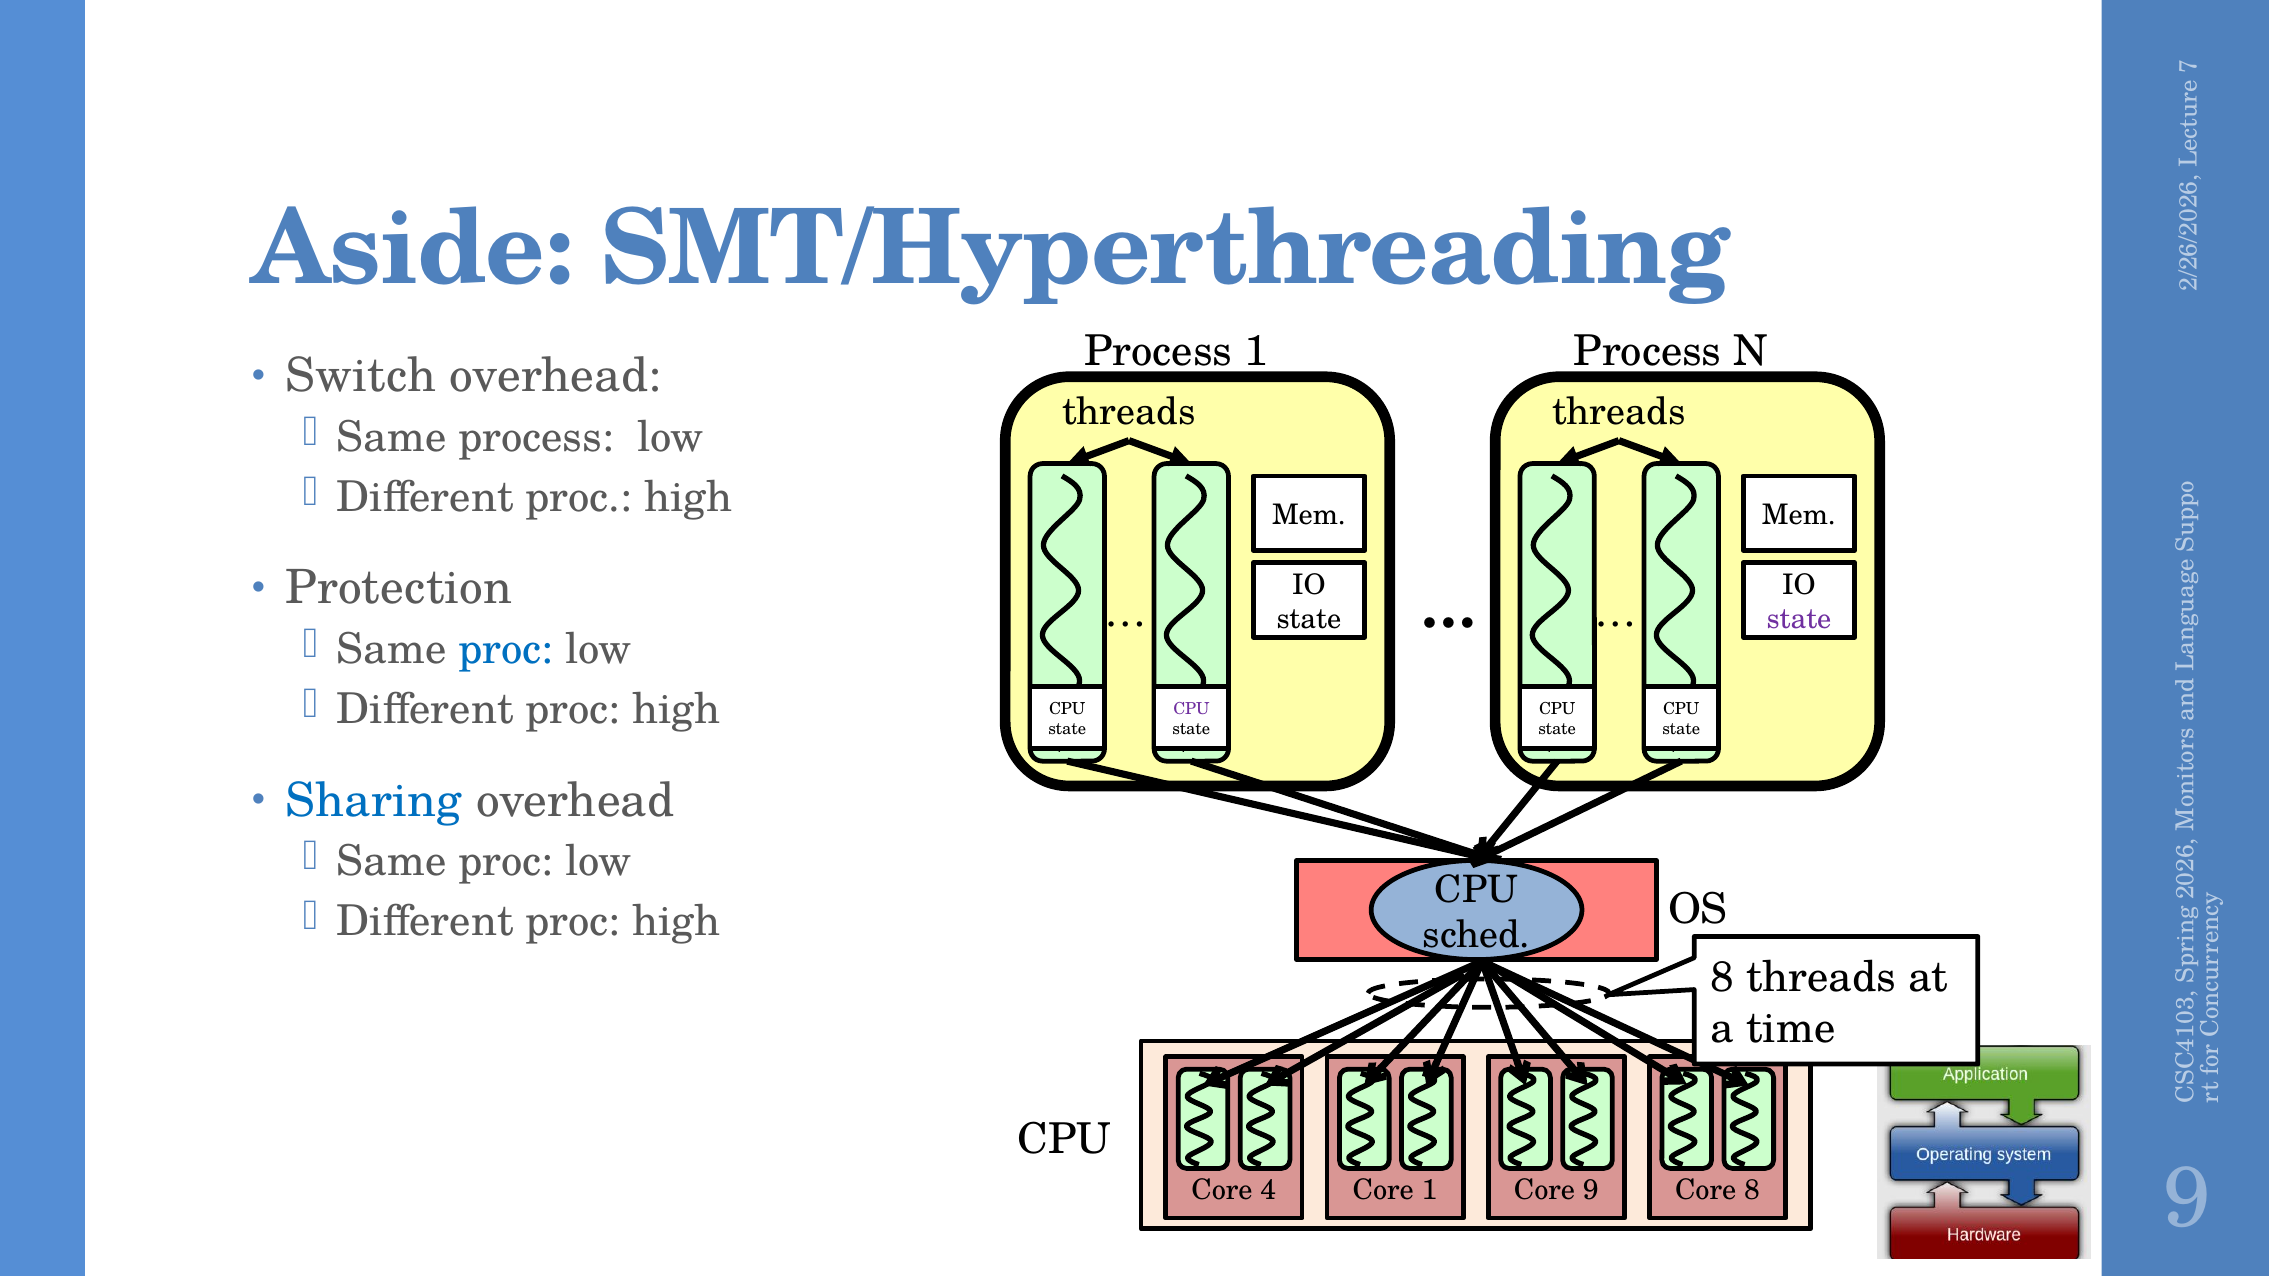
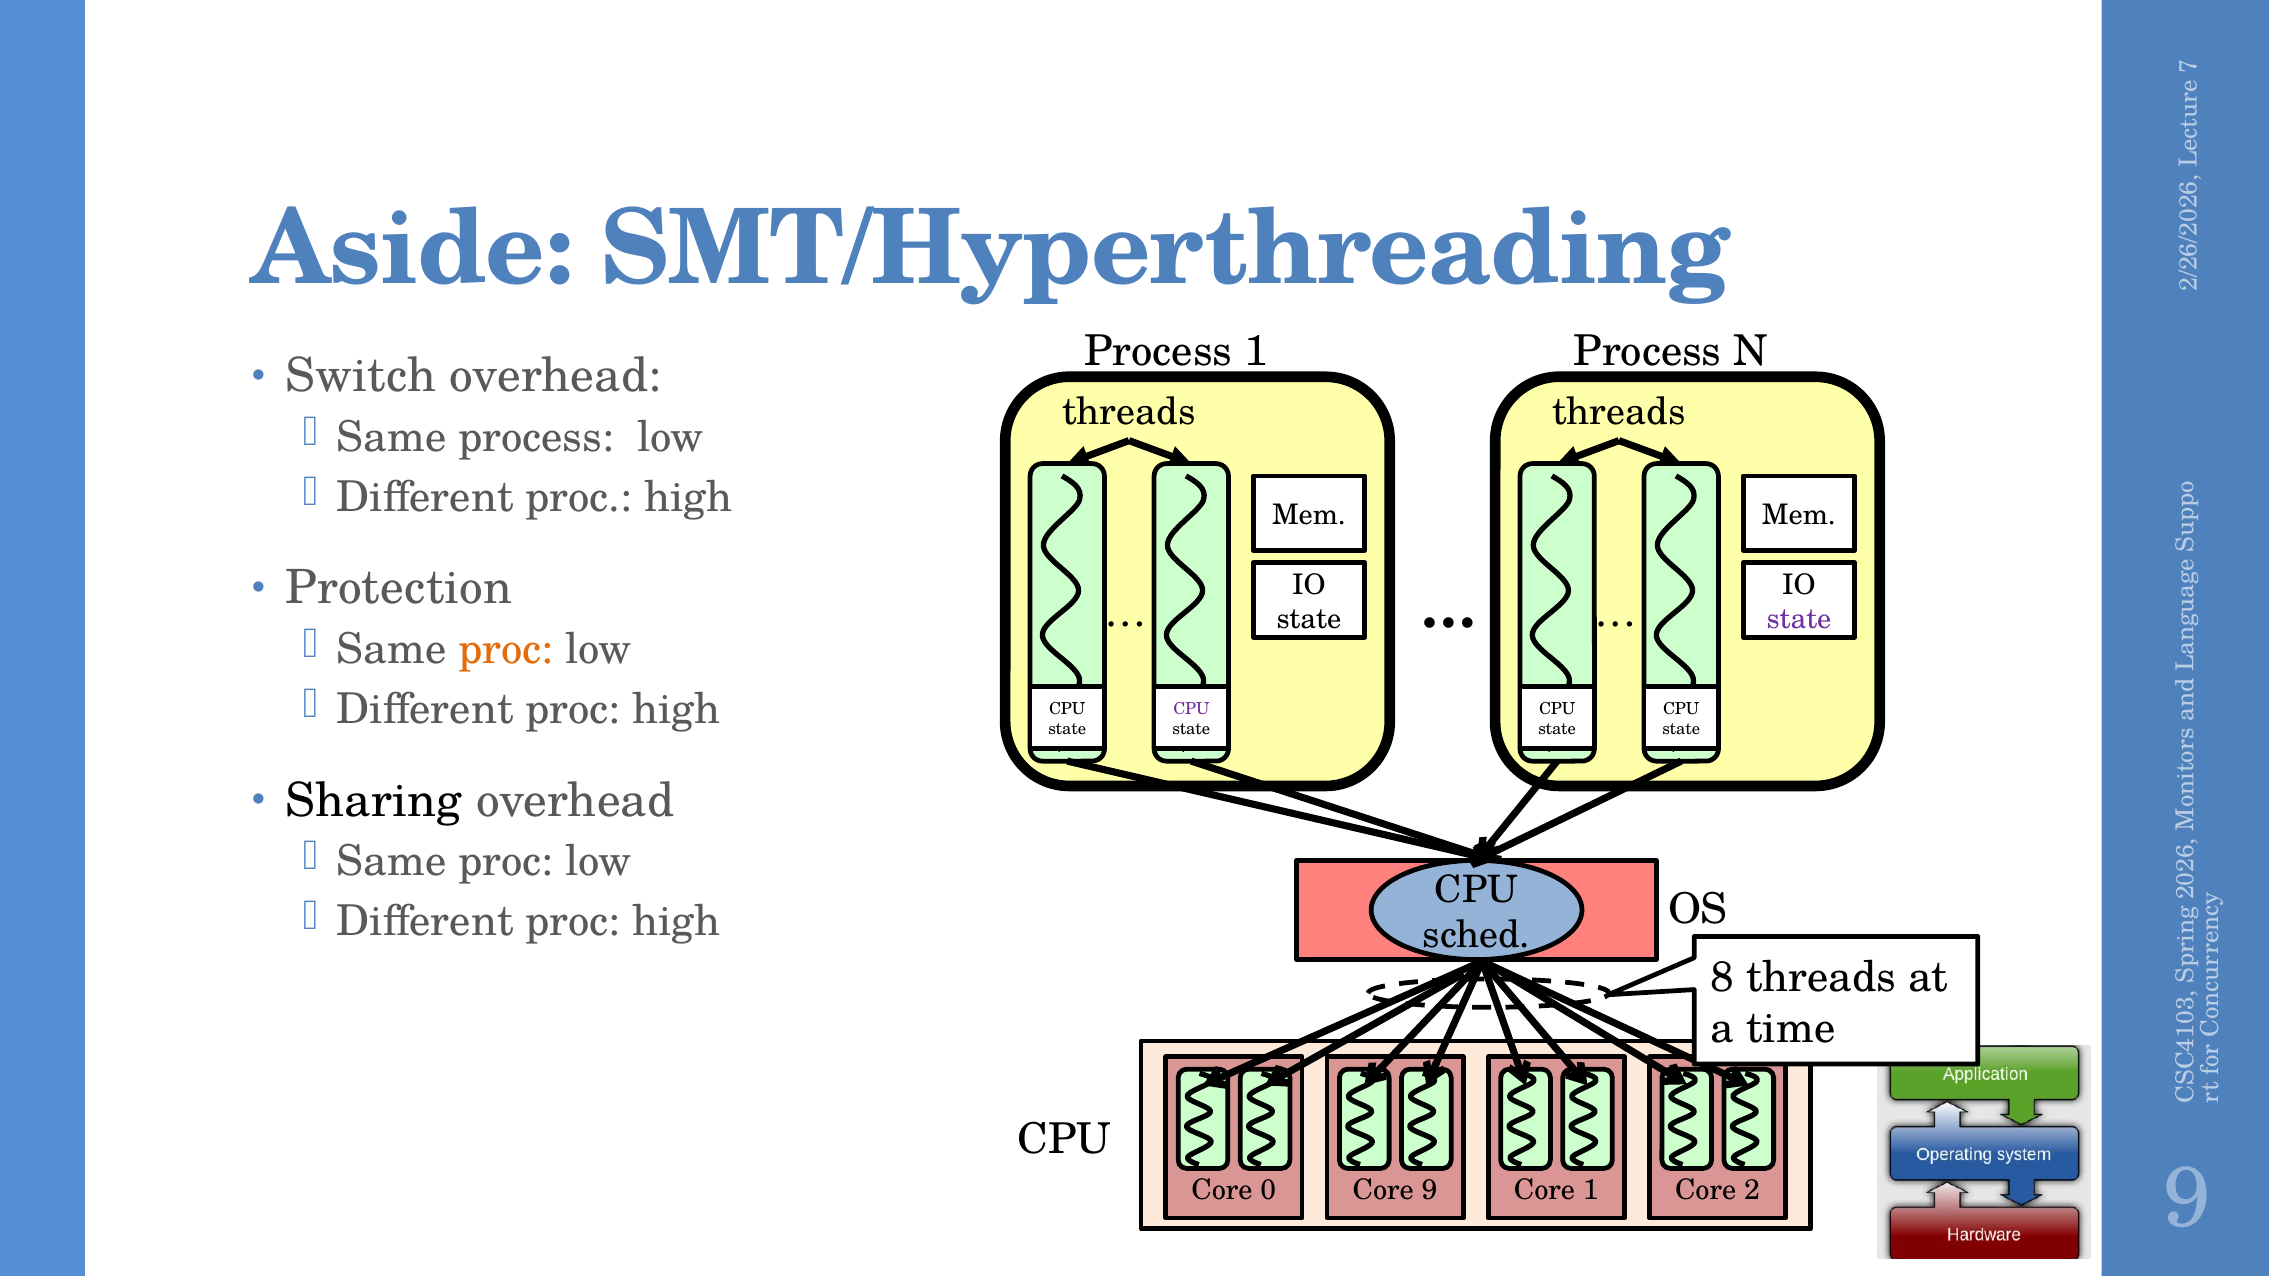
proc at (506, 650) colour: blue -> orange
Sharing colour: blue -> black
Core 4: 4 -> 0
Core 1: 1 -> 9
Core 9: 9 -> 1
Core 8: 8 -> 2
